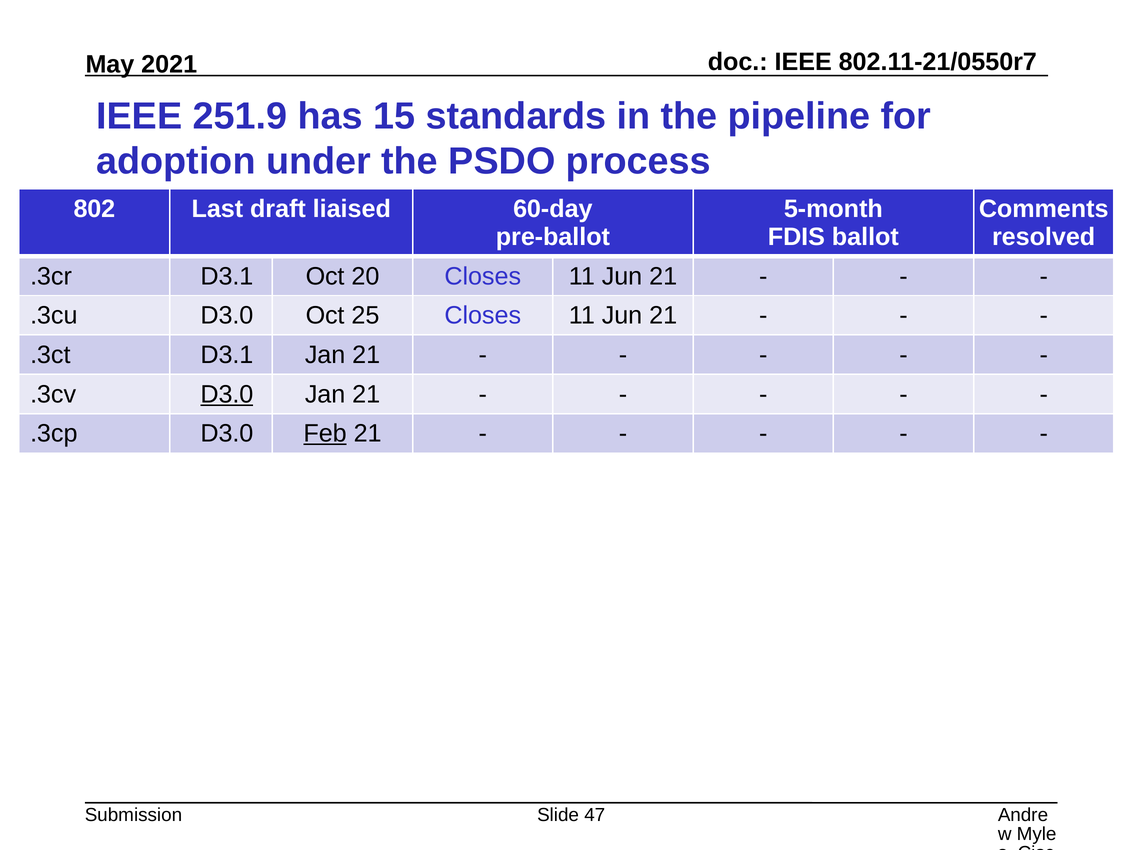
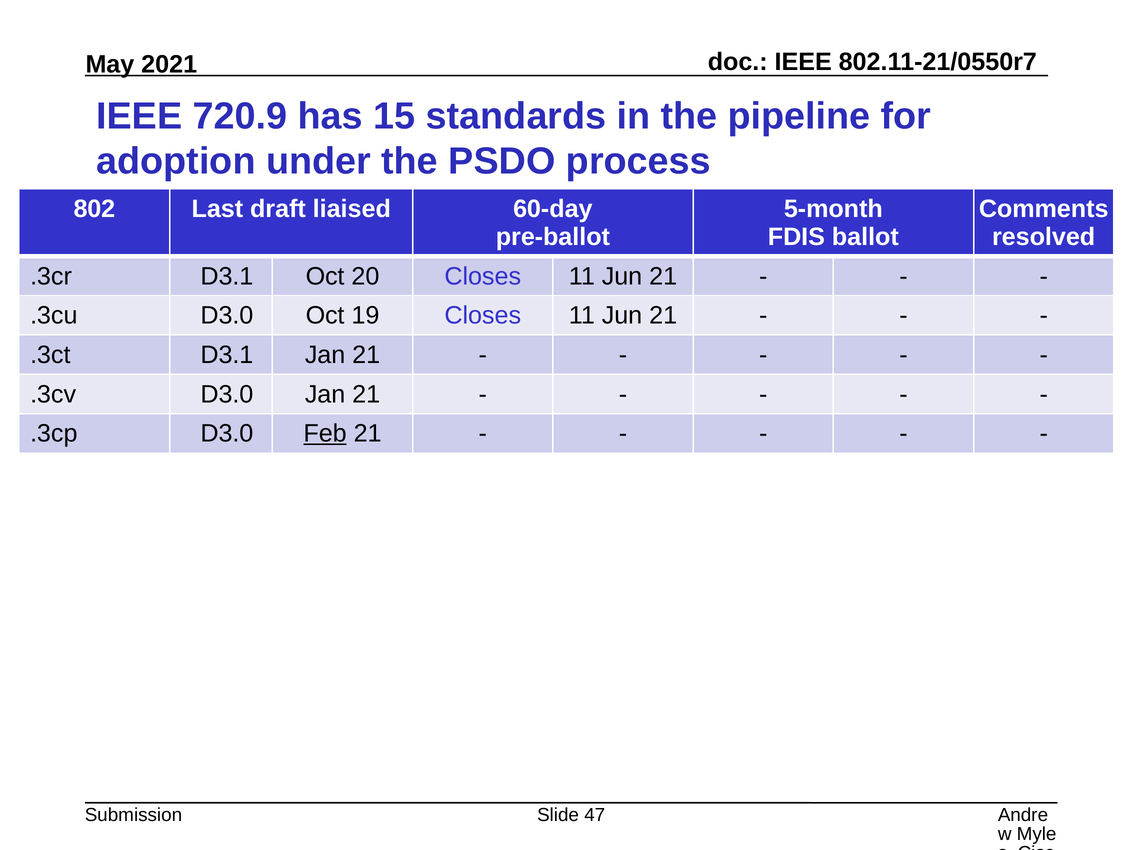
251.9: 251.9 -> 720.9
25: 25 -> 19
D3.0 at (227, 394) underline: present -> none
